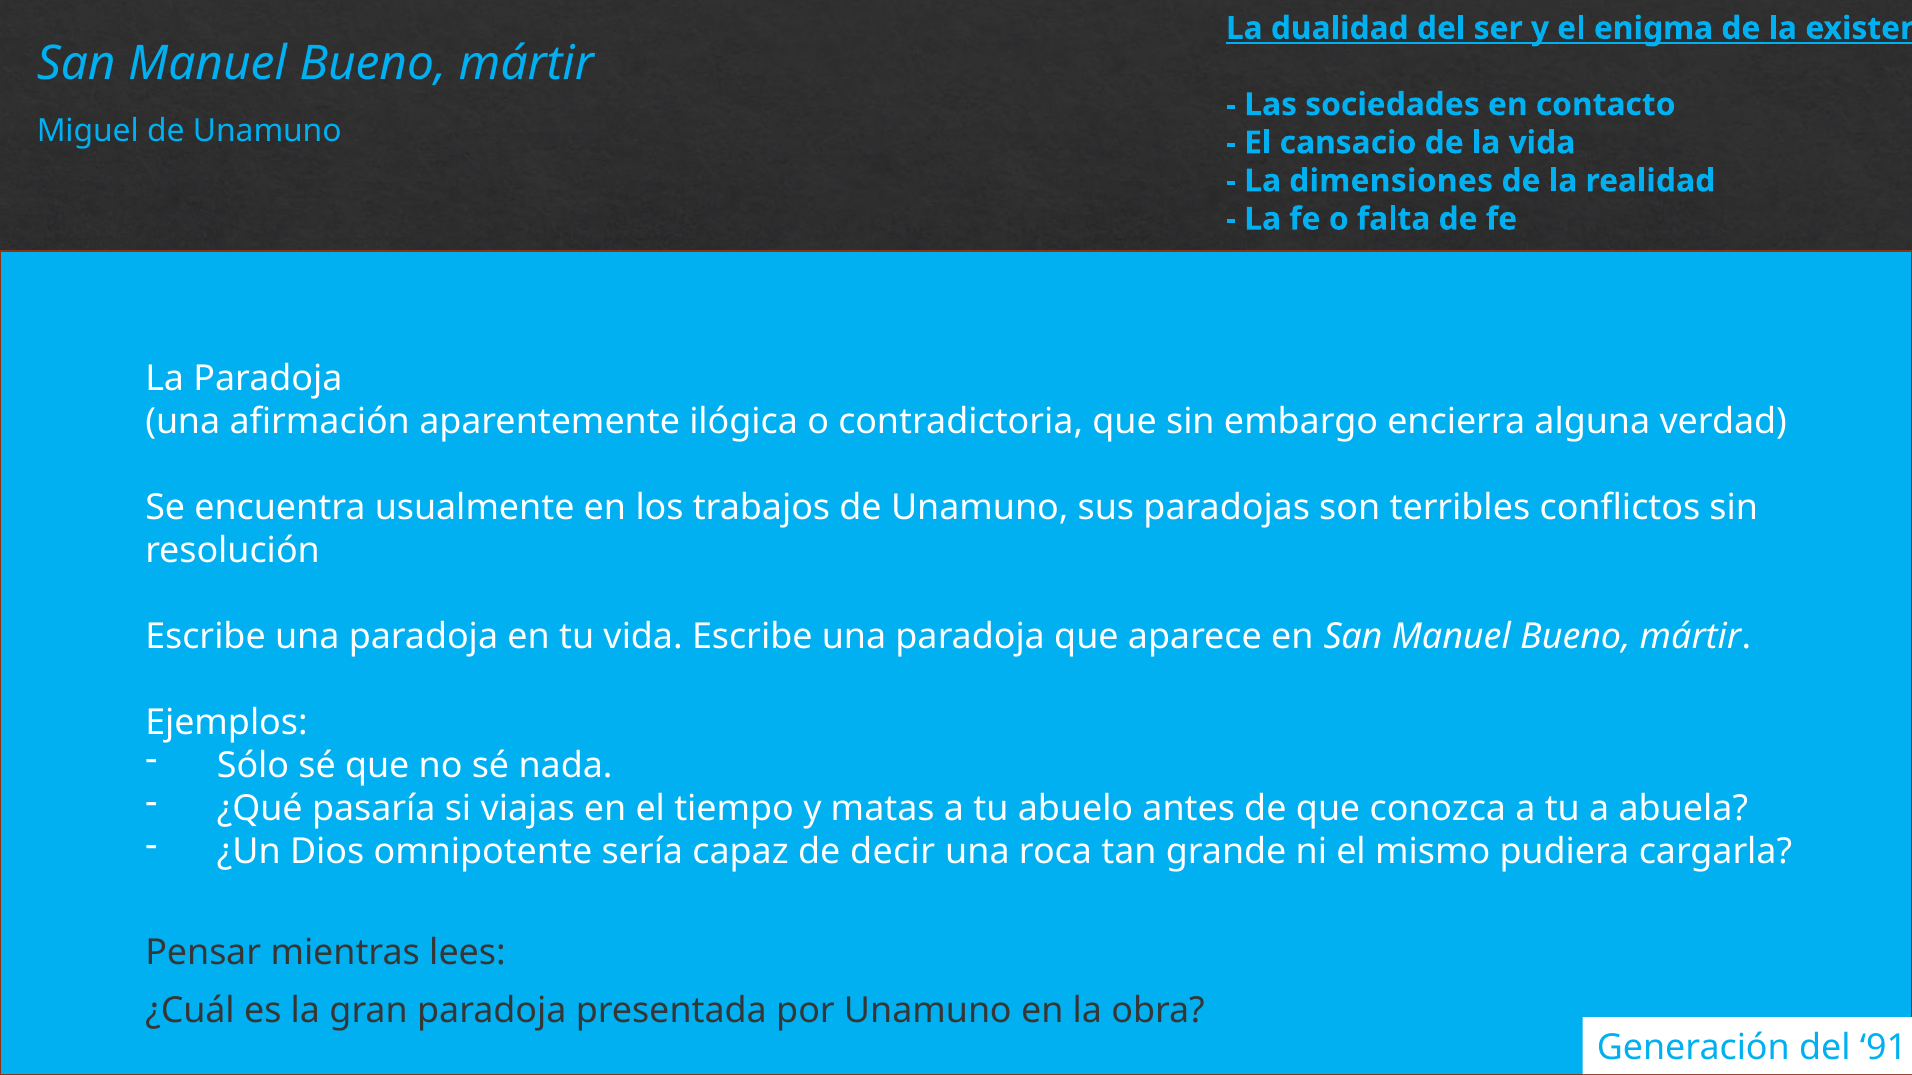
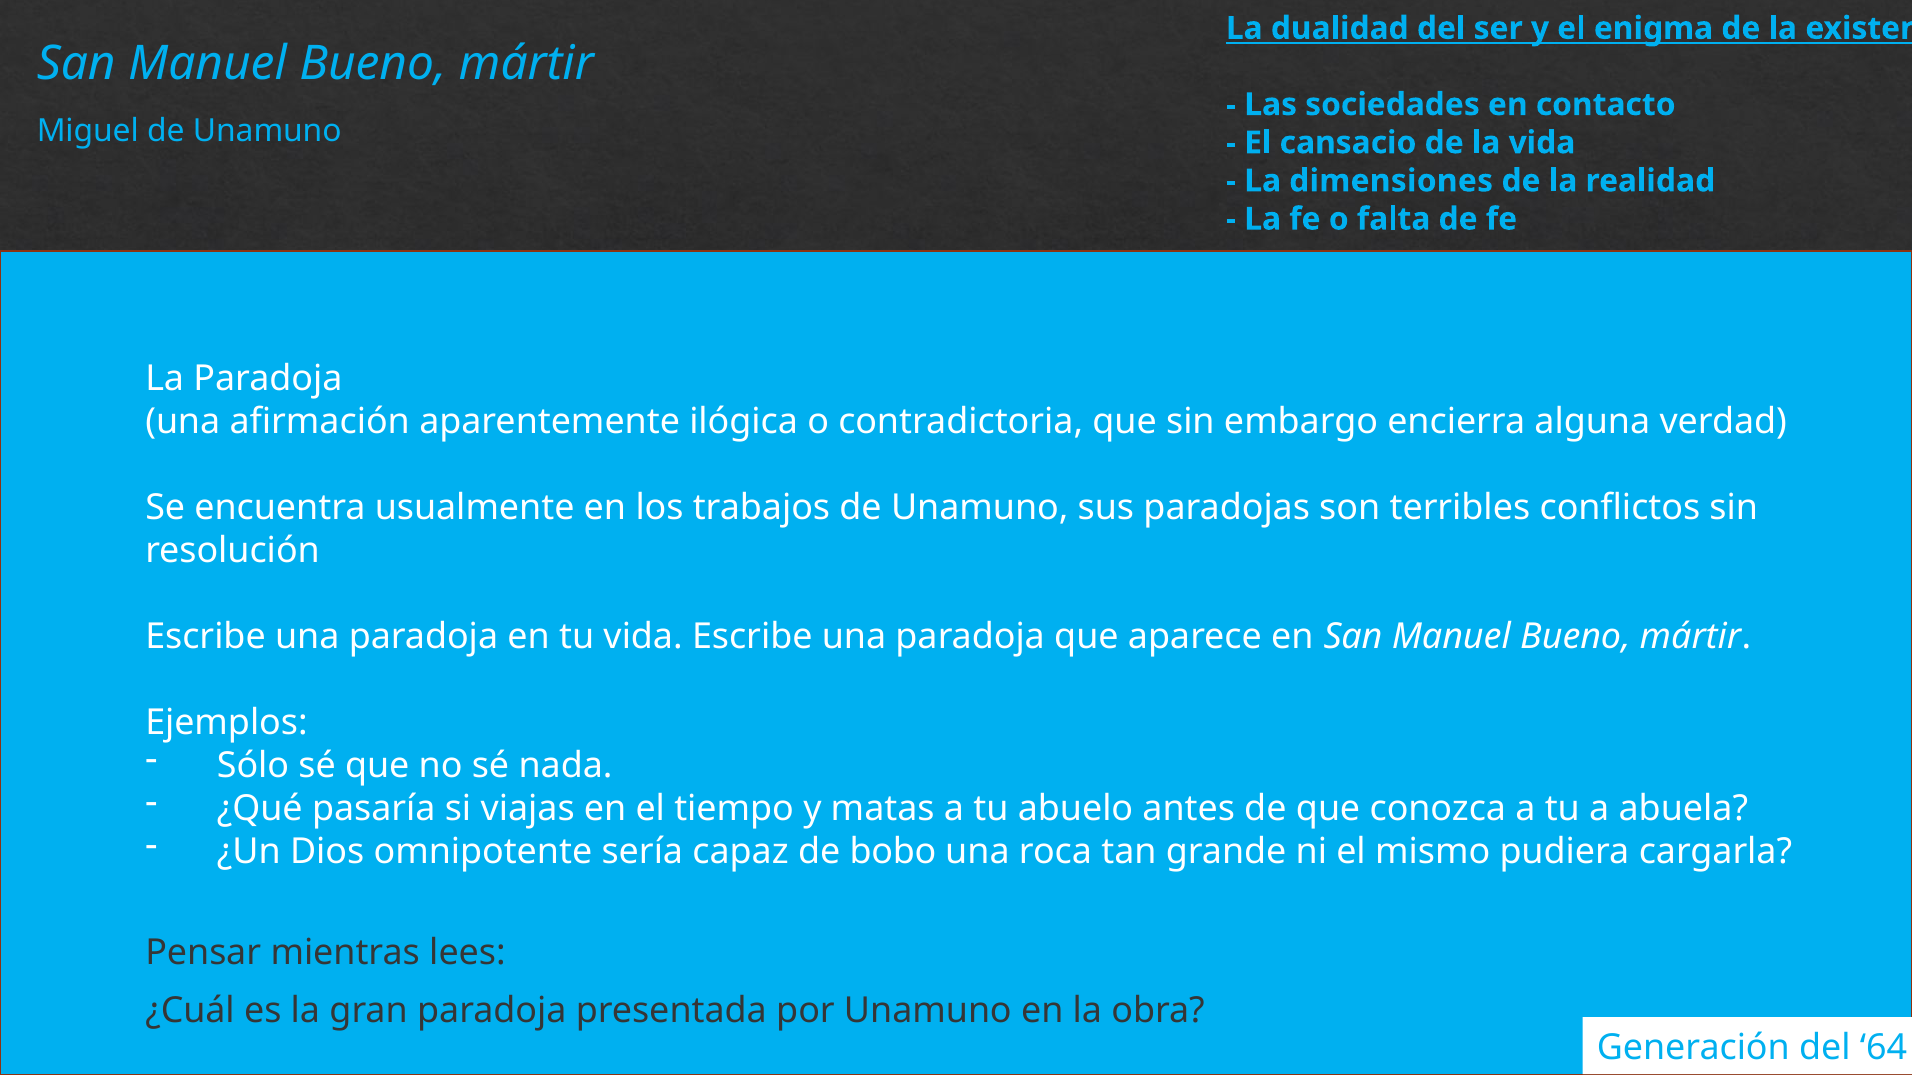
decir: decir -> bobo
91: 91 -> 64
